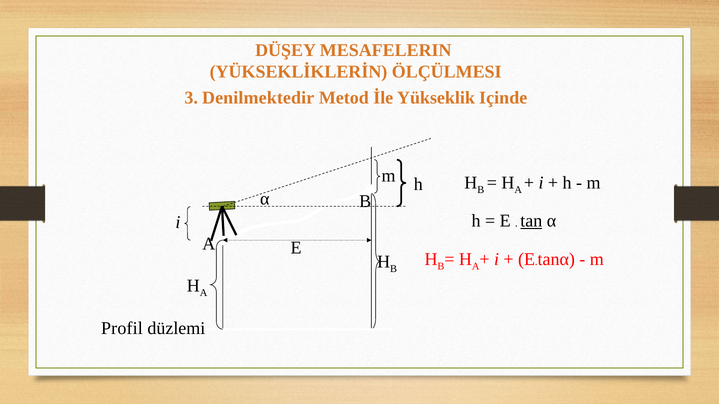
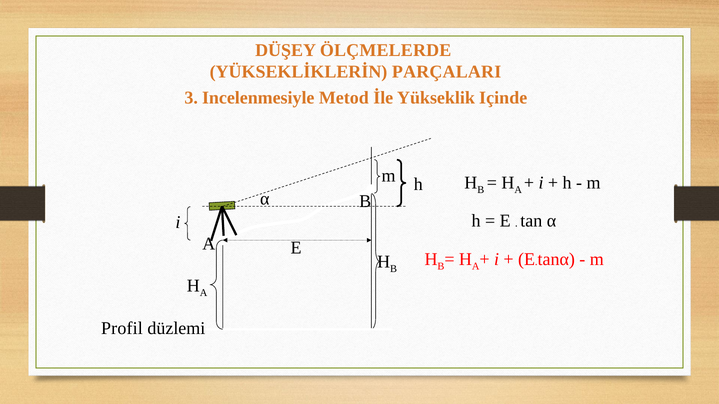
MESAFELERIN: MESAFELERIN -> ÖLÇMELERDE
ÖLÇÜLMESI: ÖLÇÜLMESI -> PARÇALARI
Denilmektedir: Denilmektedir -> Incelenmesiyle
tan underline: present -> none
